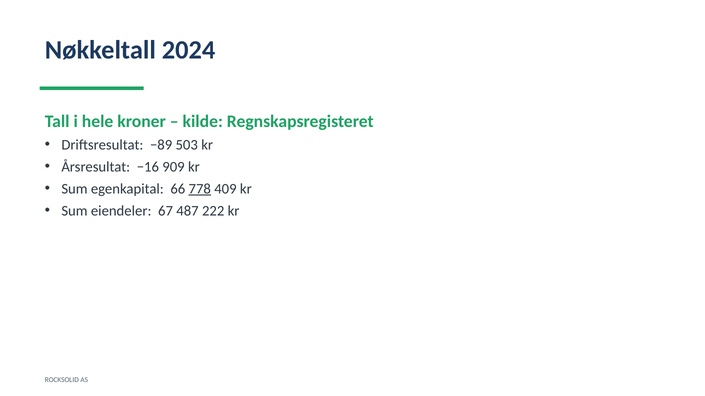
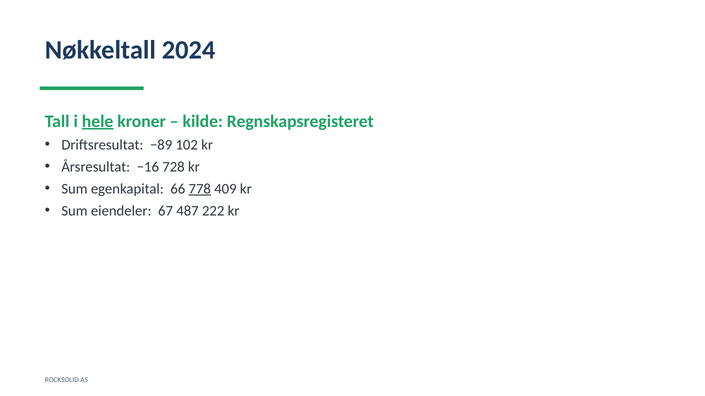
hele underline: none -> present
503: 503 -> 102
909: 909 -> 728
